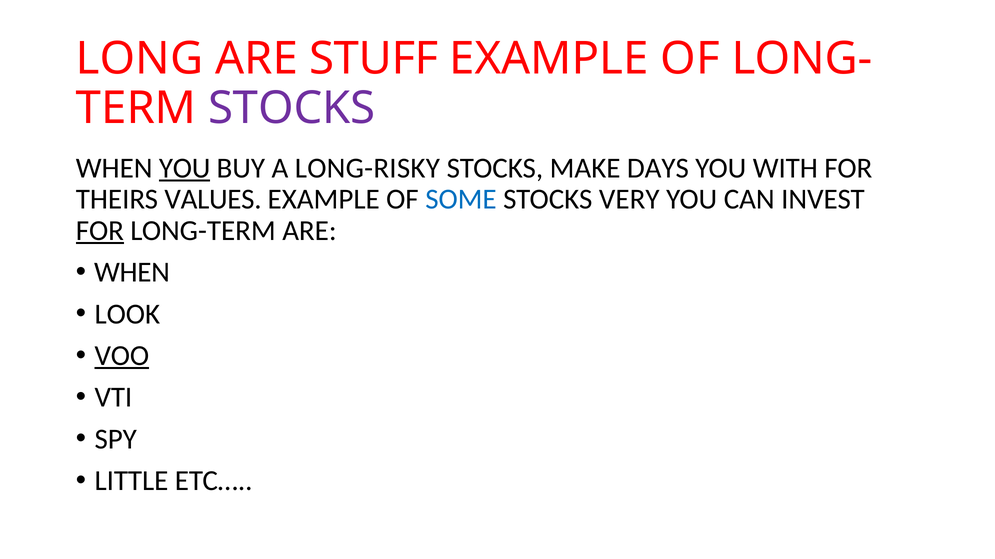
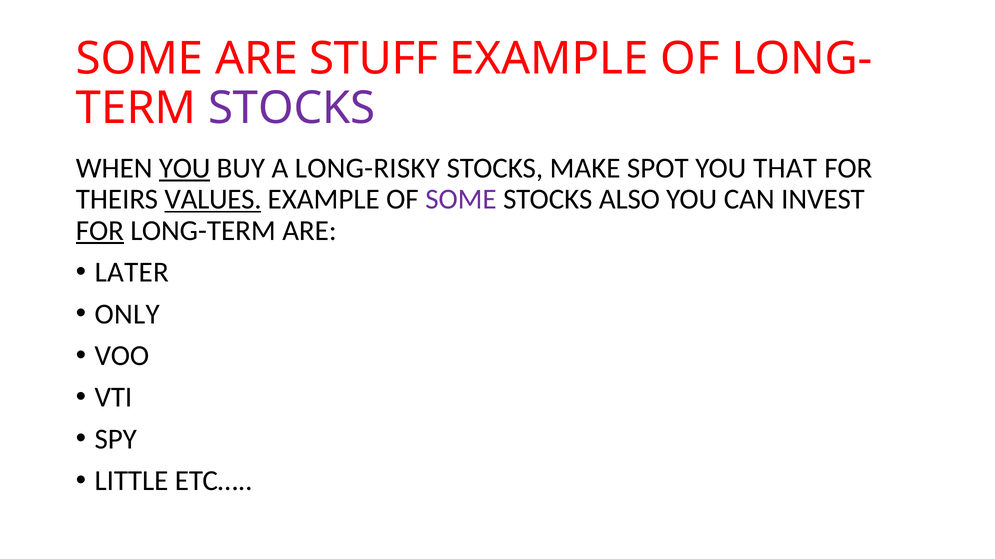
LONG at (140, 59): LONG -> SOME
DAYS: DAYS -> SPOT
WITH: WITH -> THAT
VALUES underline: none -> present
SOME at (461, 200) colour: blue -> purple
VERY: VERY -> ALSO
WHEN at (132, 273): WHEN -> LATER
LOOK: LOOK -> ONLY
VOO underline: present -> none
